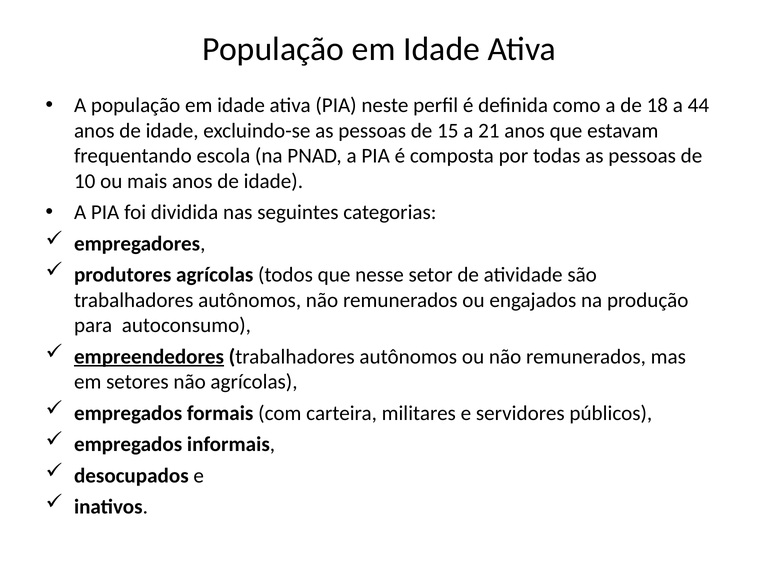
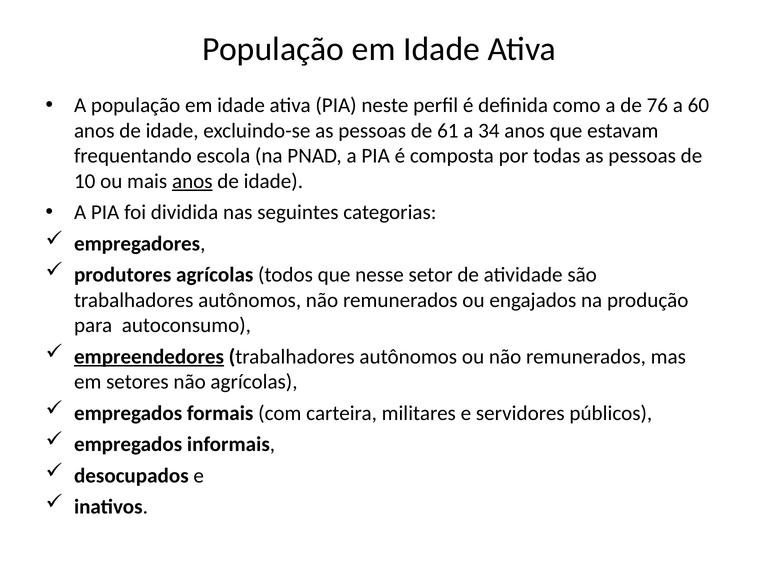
18: 18 -> 76
44: 44 -> 60
15: 15 -> 61
21: 21 -> 34
anos at (192, 181) underline: none -> present
